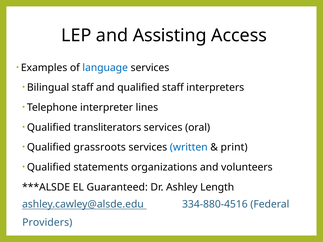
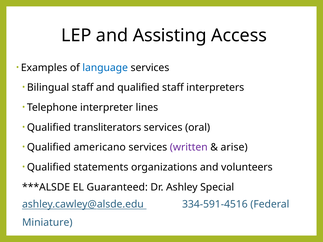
grassroots: grassroots -> americano
written colour: blue -> purple
print: print -> arise
Length: Length -> Special
334-880-4516: 334-880-4516 -> 334-591-4516
Providers: Providers -> Miniature
